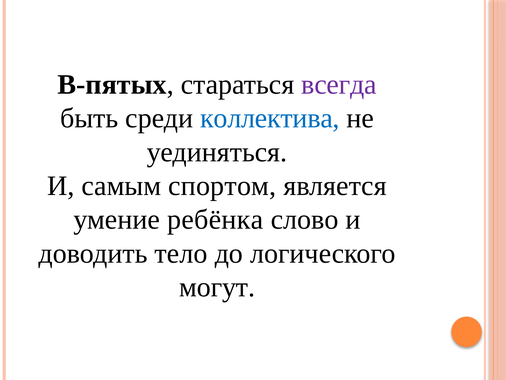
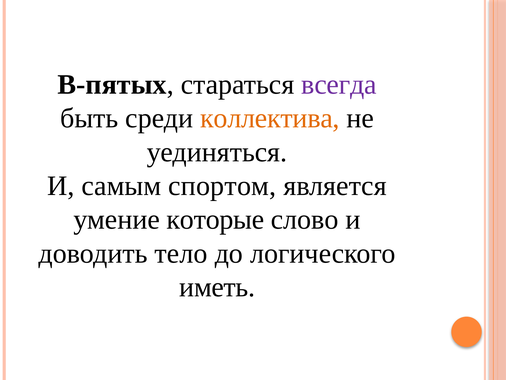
коллектива colour: blue -> orange
ребёнка: ребёнка -> которые
могут: могут -> иметь
